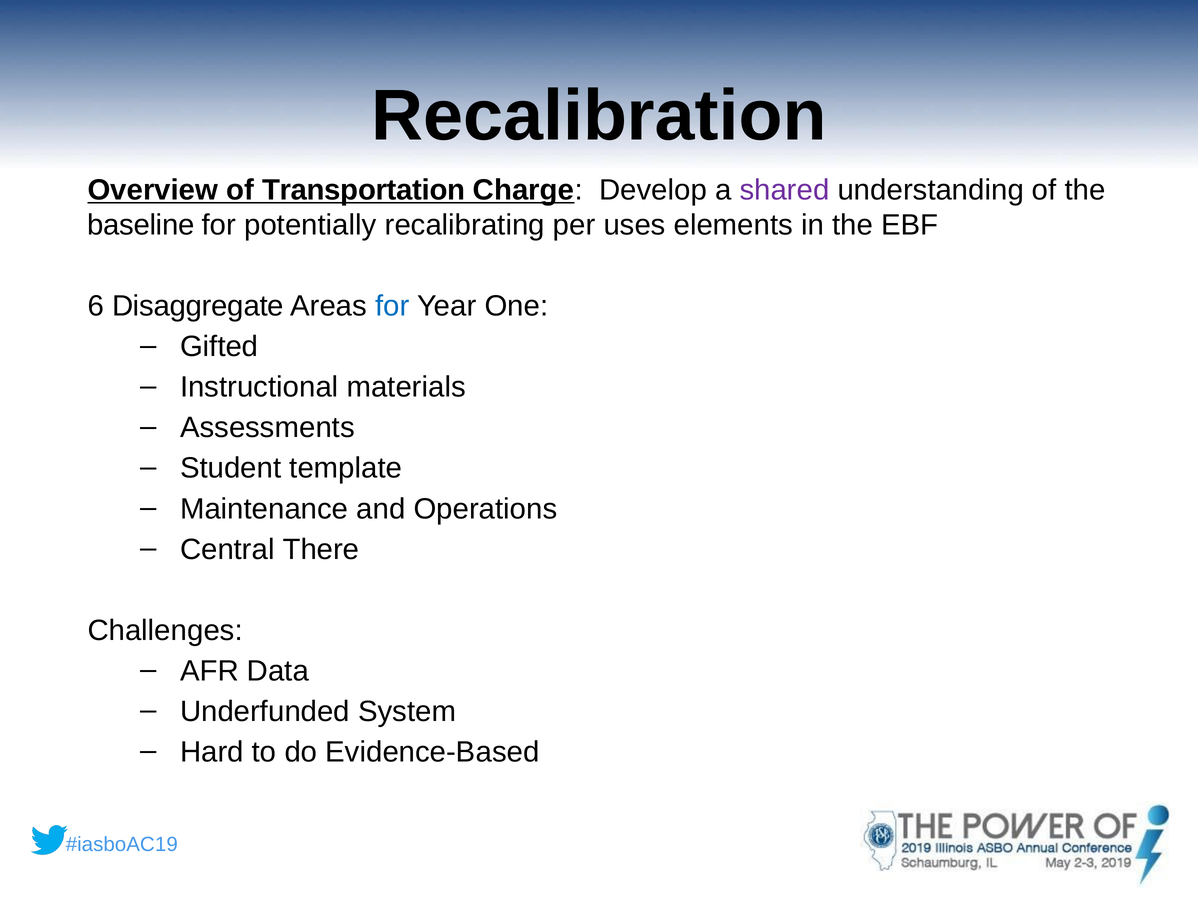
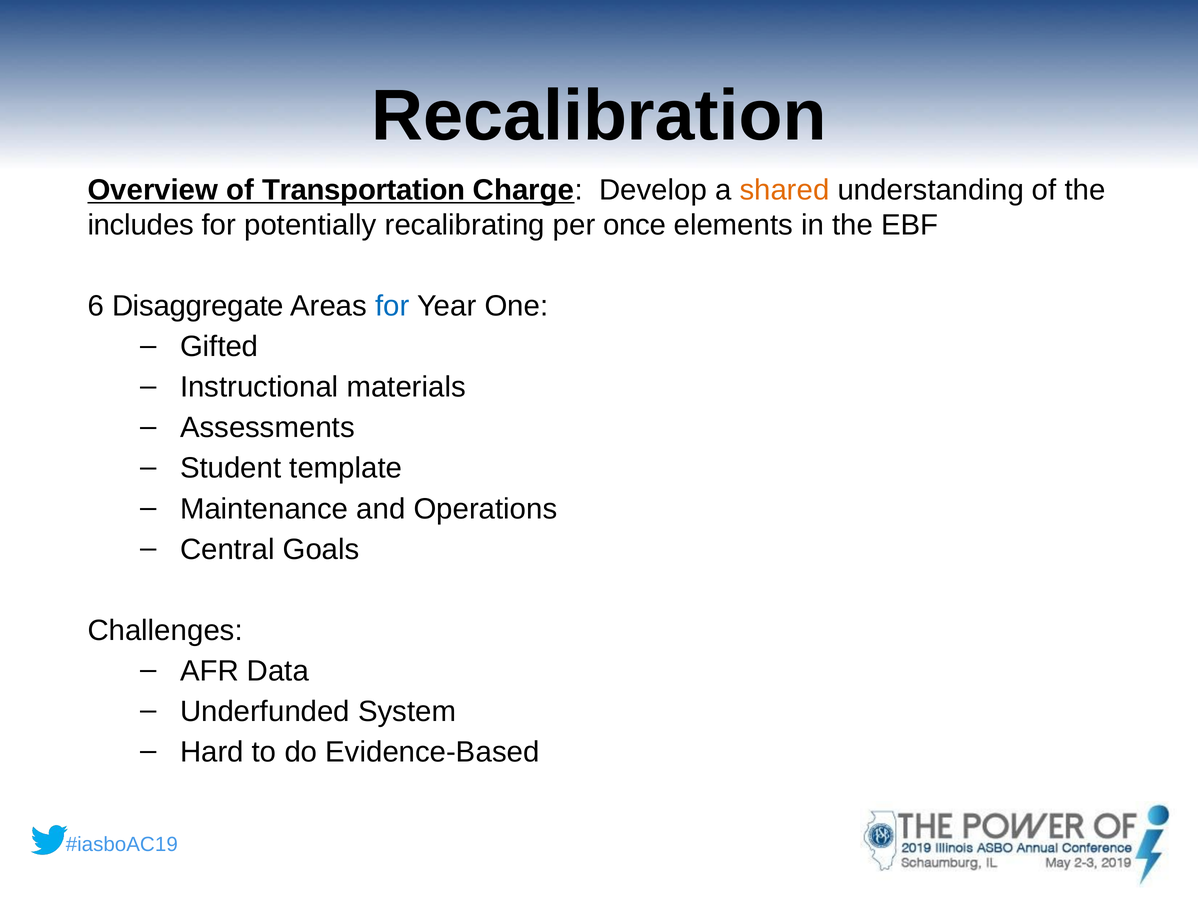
shared colour: purple -> orange
baseline: baseline -> includes
uses: uses -> once
There: There -> Goals
